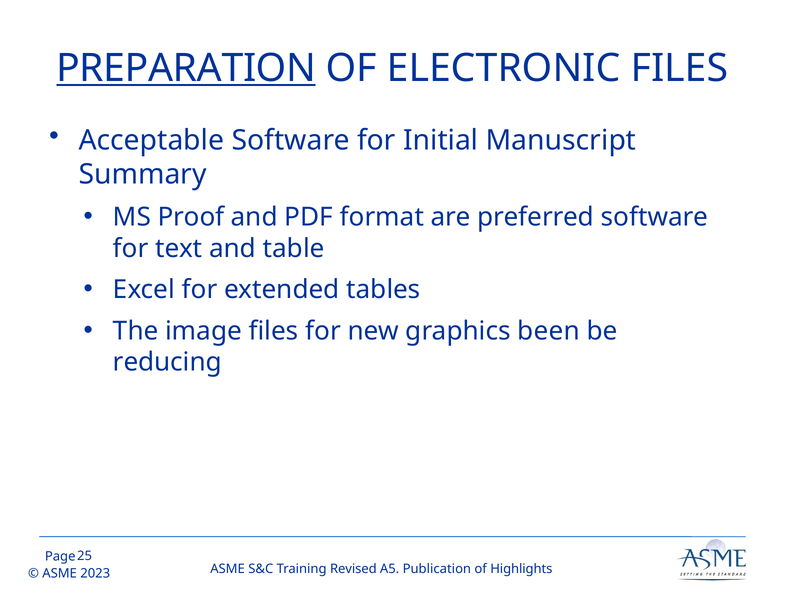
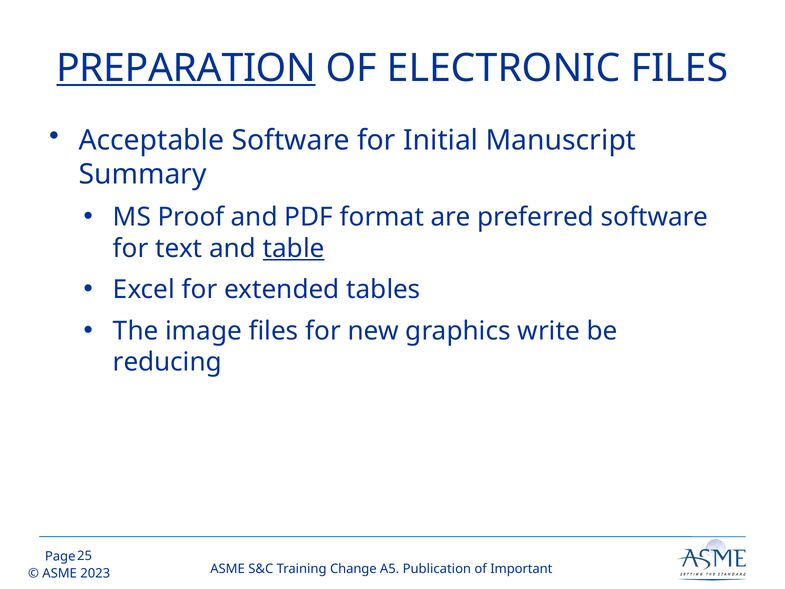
table underline: none -> present
been: been -> write
Revised: Revised -> Change
Highlights: Highlights -> Important
